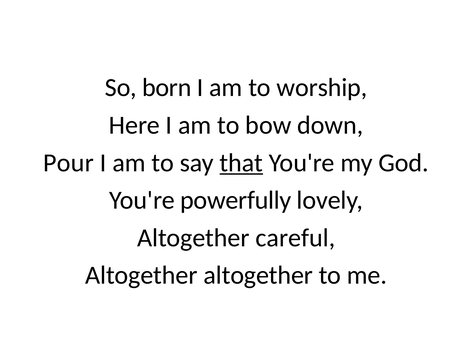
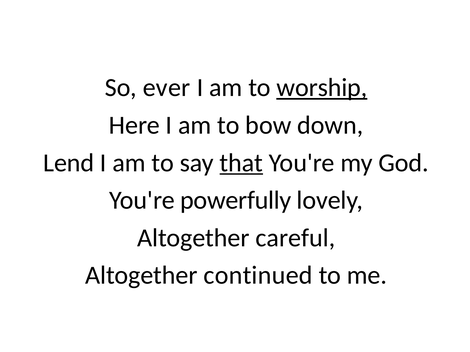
born: born -> ever
worship underline: none -> present
Pour: Pour -> Lend
Altogether altogether: altogether -> continued
